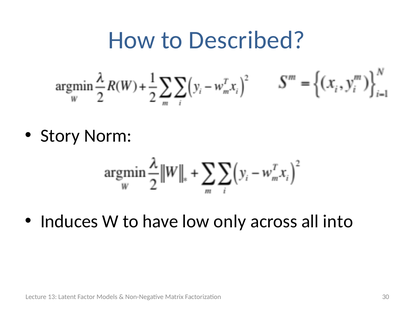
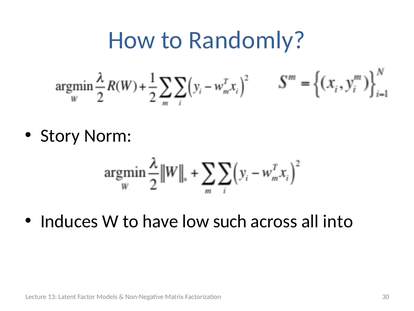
Described: Described -> Randomly
only: only -> such
